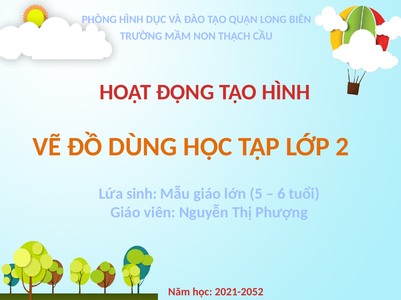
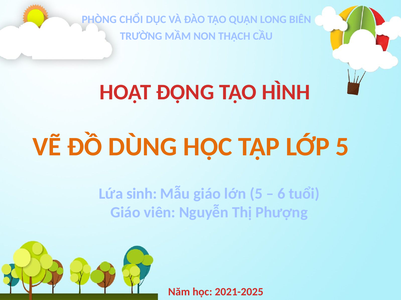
PHÒNG HÌNH: HÌNH -> CHỔI
LỚP 2: 2 -> 5
2021-2052: 2021-2052 -> 2021-2025
